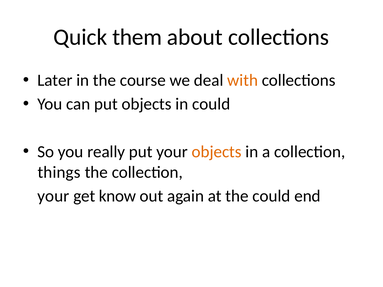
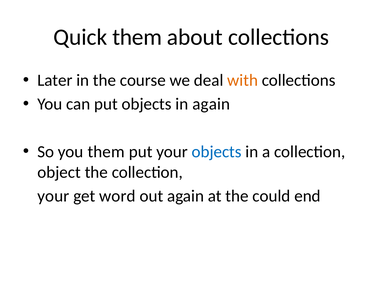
in could: could -> again
you really: really -> them
objects at (217, 152) colour: orange -> blue
things: things -> object
know: know -> word
